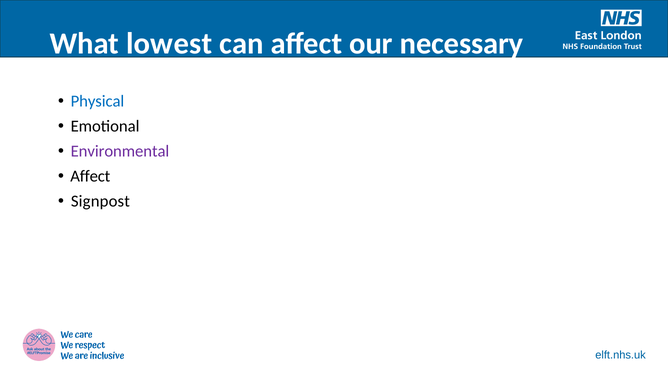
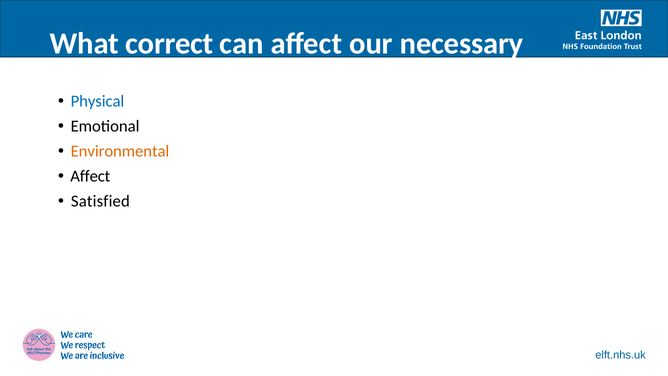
lowest: lowest -> correct
Environmental colour: purple -> orange
Signpost: Signpost -> Satisfied
